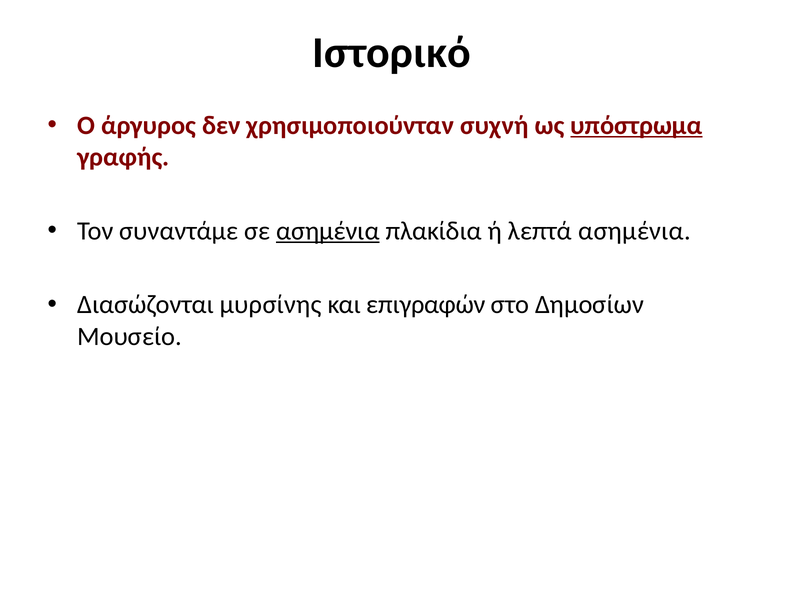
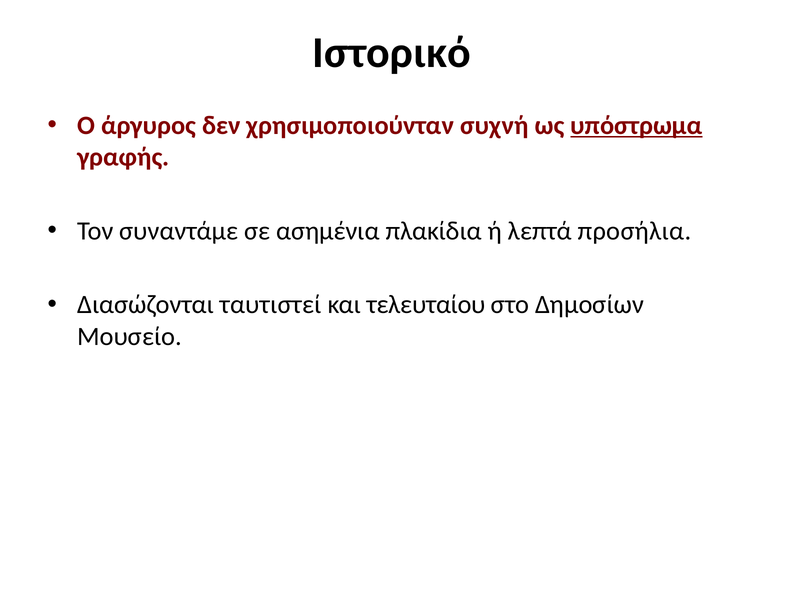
ασημένια at (328, 231) underline: present -> none
λεπτά ασημένια: ασημένια -> προσήλια
μυρσίνης: μυρσίνης -> ταυτιστεί
επιγραφών: επιγραφών -> τελευταίου
